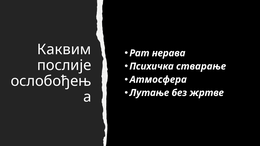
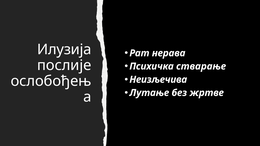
Каквим: Каквим -> Илузија
Атмосфера: Атмосфера -> Неизљечива
